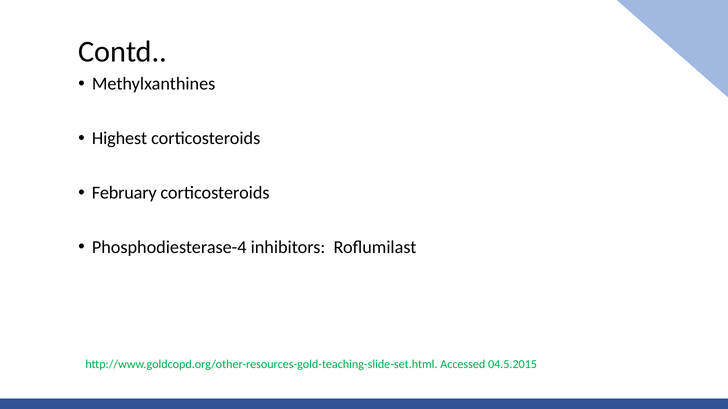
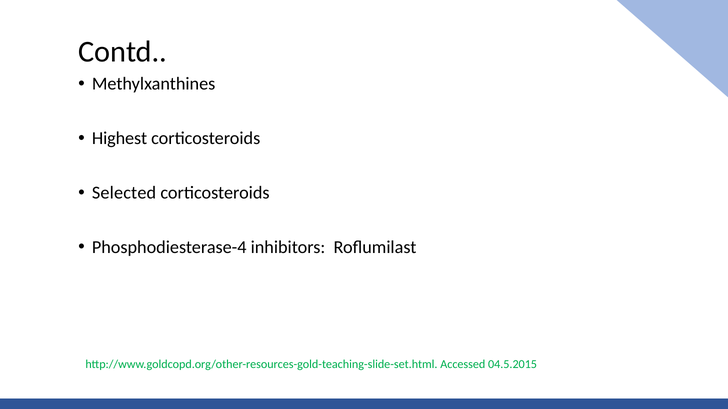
February: February -> Selected
